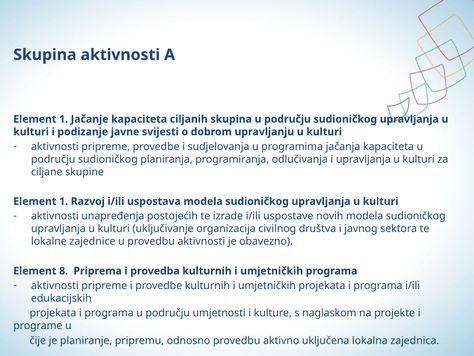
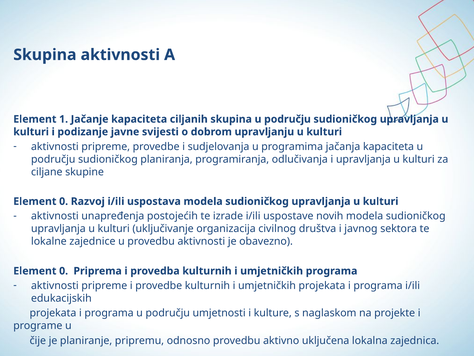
1 at (64, 201): 1 -> 0
8 at (64, 271): 8 -> 0
